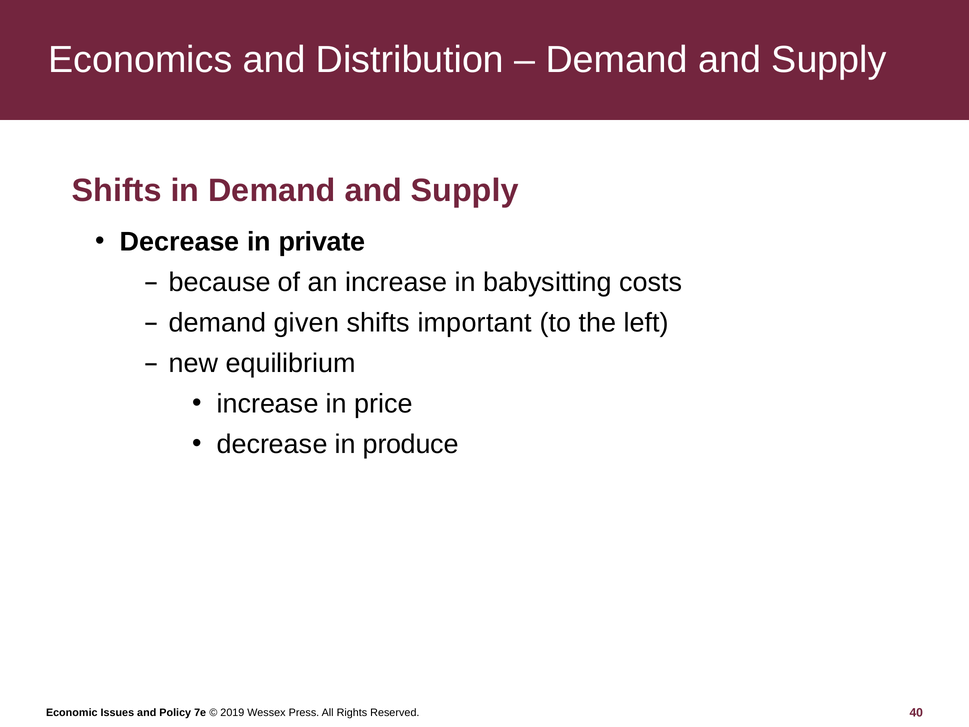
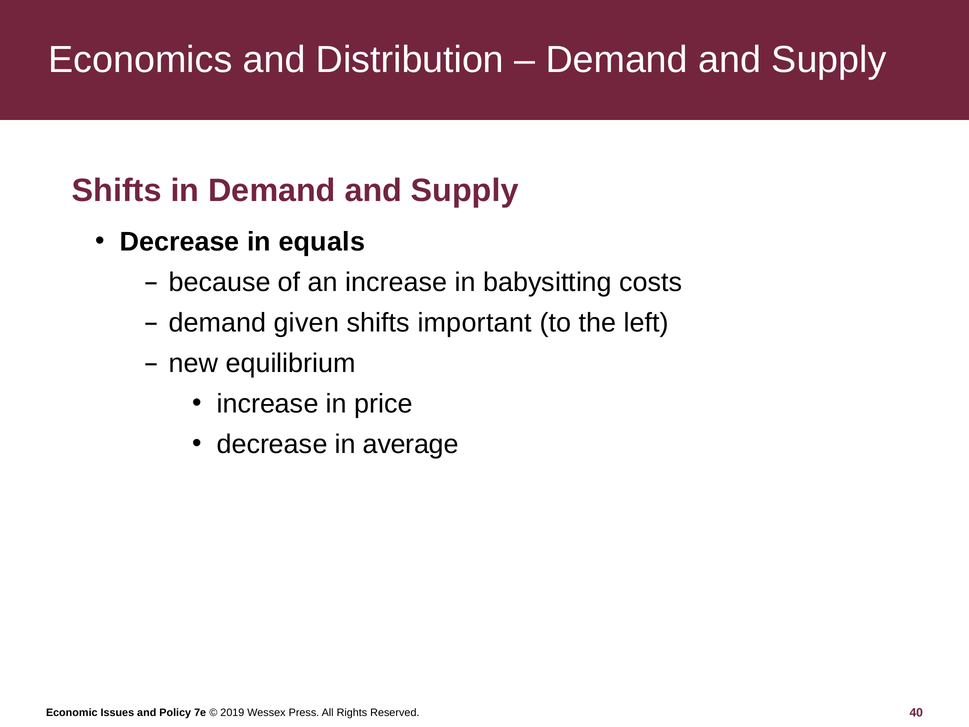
private: private -> equals
produce: produce -> average
